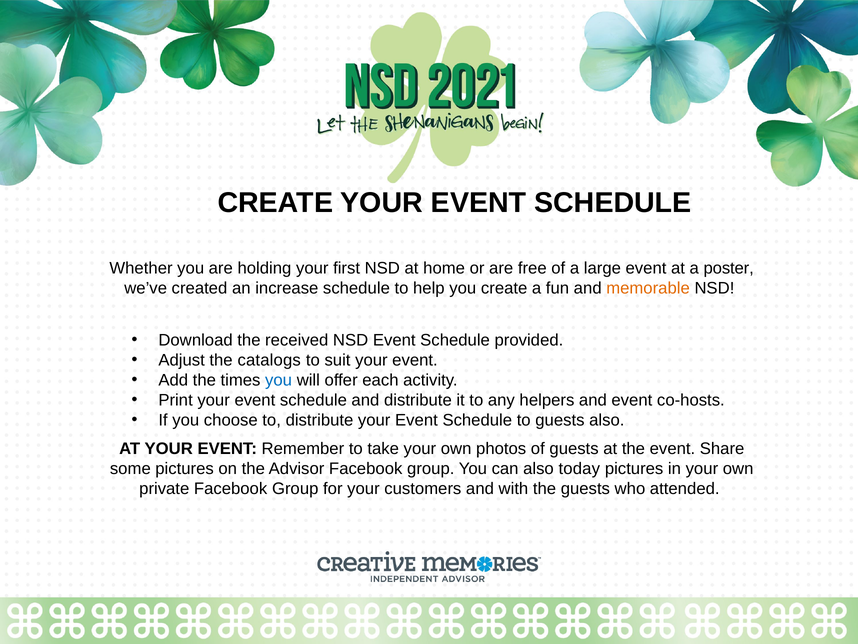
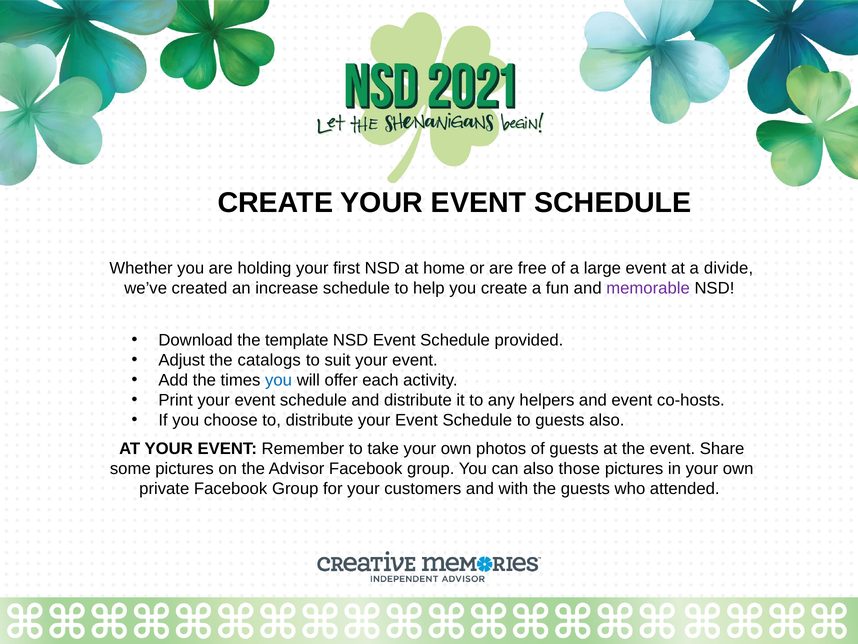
poster: poster -> divide
memorable colour: orange -> purple
received: received -> template
today: today -> those
